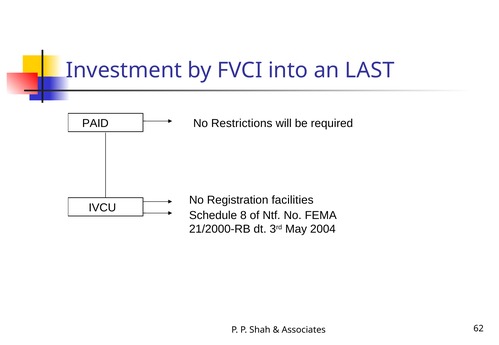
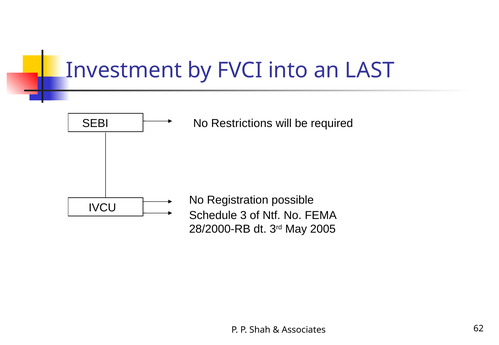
PAID: PAID -> SEBI
facilities: facilities -> possible
8: 8 -> 3
21/2000-RB: 21/2000-RB -> 28/2000-RB
2004: 2004 -> 2005
